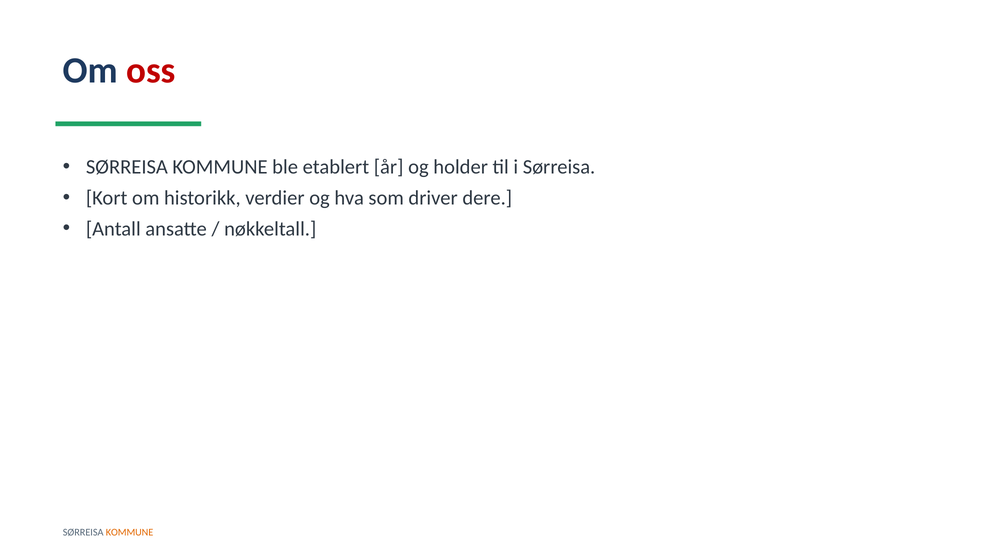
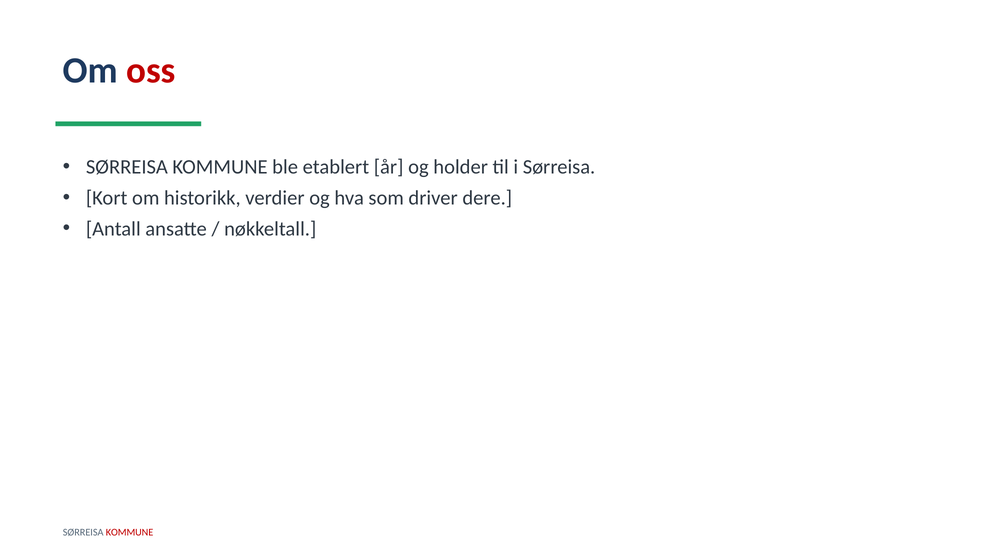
KOMMUNE at (130, 533) colour: orange -> red
